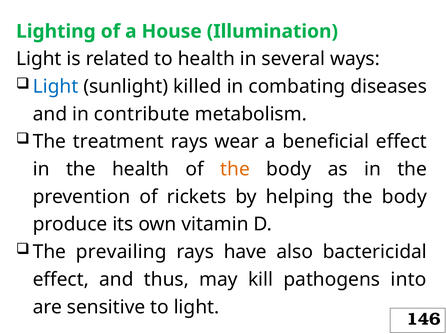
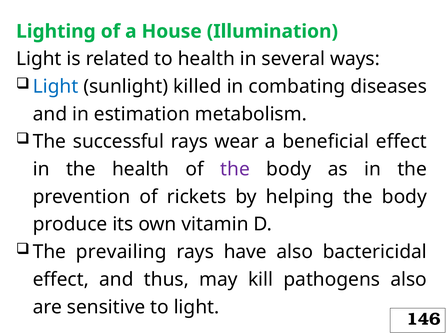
contribute: contribute -> estimation
treatment: treatment -> successful
the at (235, 169) colour: orange -> purple
pathogens into: into -> also
